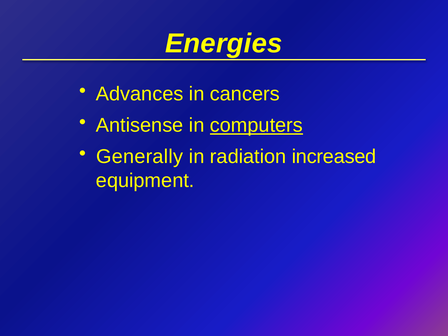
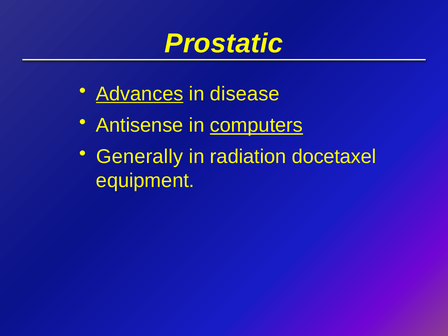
Energies: Energies -> Prostatic
Advances underline: none -> present
cancers: cancers -> disease
increased: increased -> docetaxel
